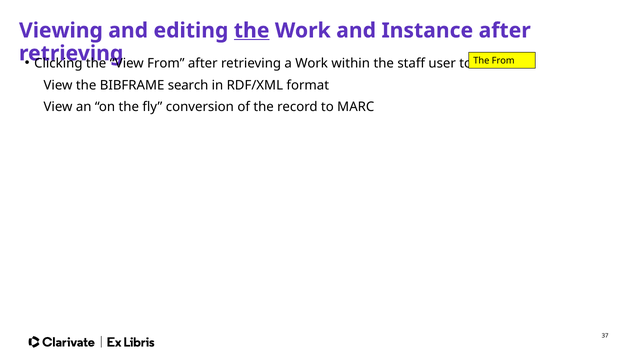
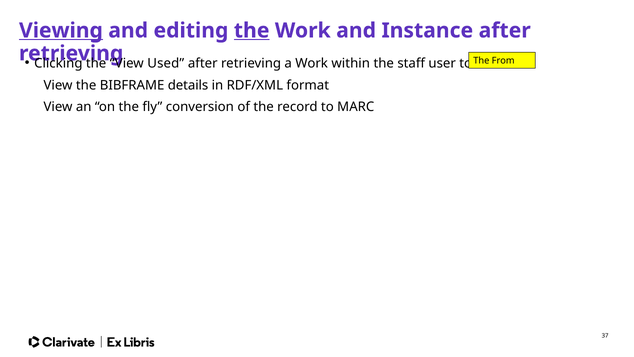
Viewing underline: none -> present
View From: From -> Used
search: search -> details
